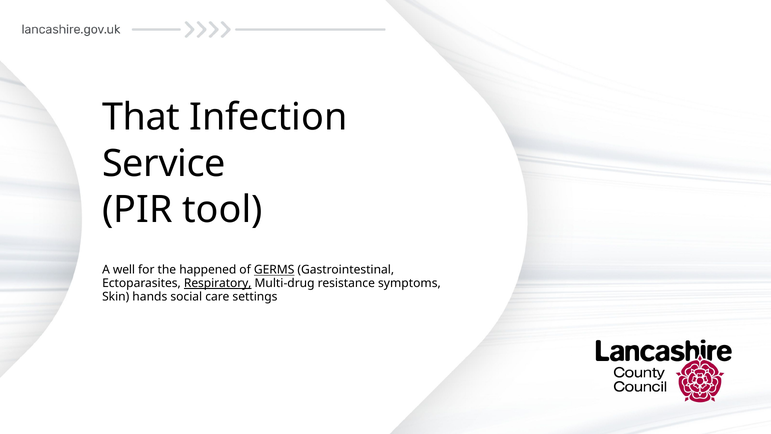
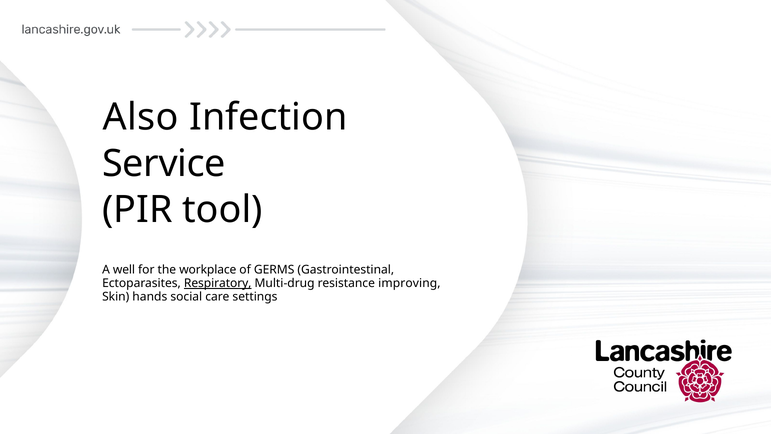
That: That -> Also
happened: happened -> workplace
GERMS underline: present -> none
symptoms: symptoms -> improving
